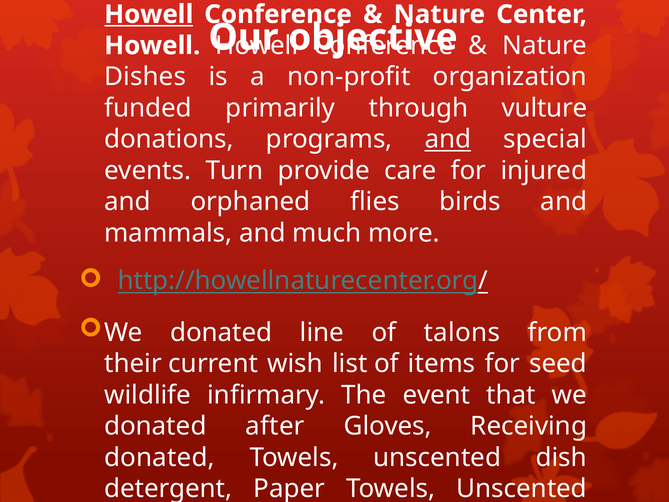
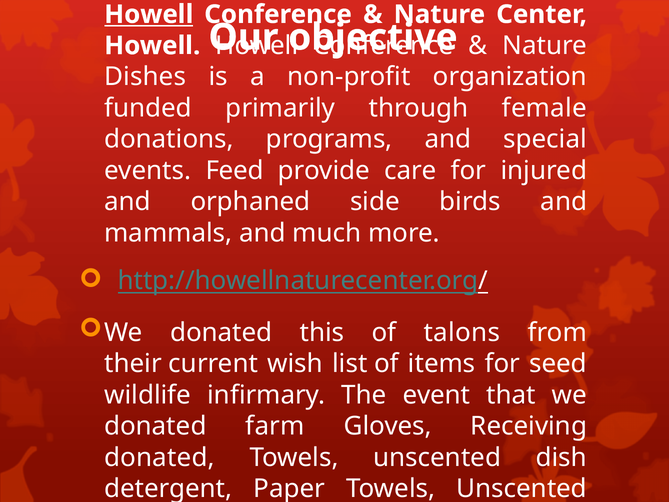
vulture: vulture -> female
and at (448, 139) underline: present -> none
Turn: Turn -> Feed
flies: flies -> side
line: line -> this
after: after -> farm
